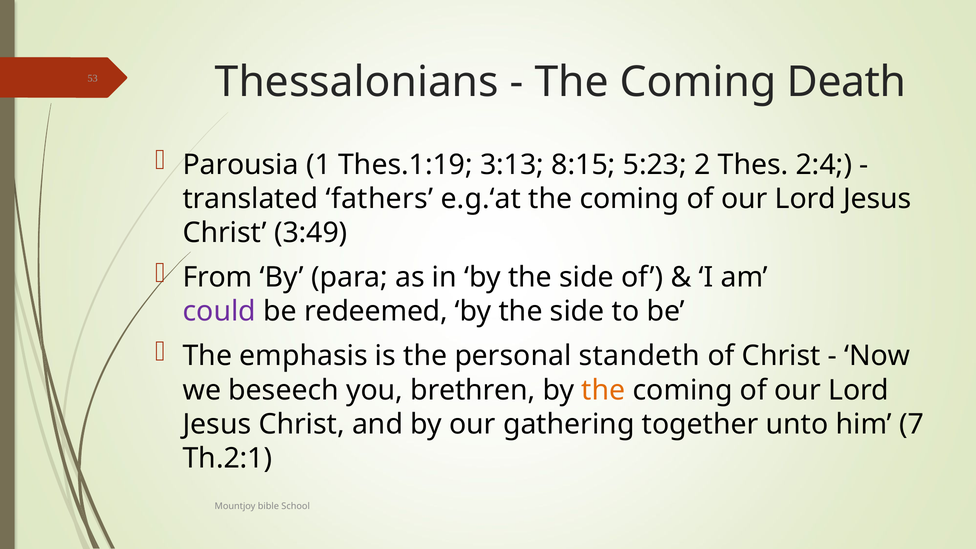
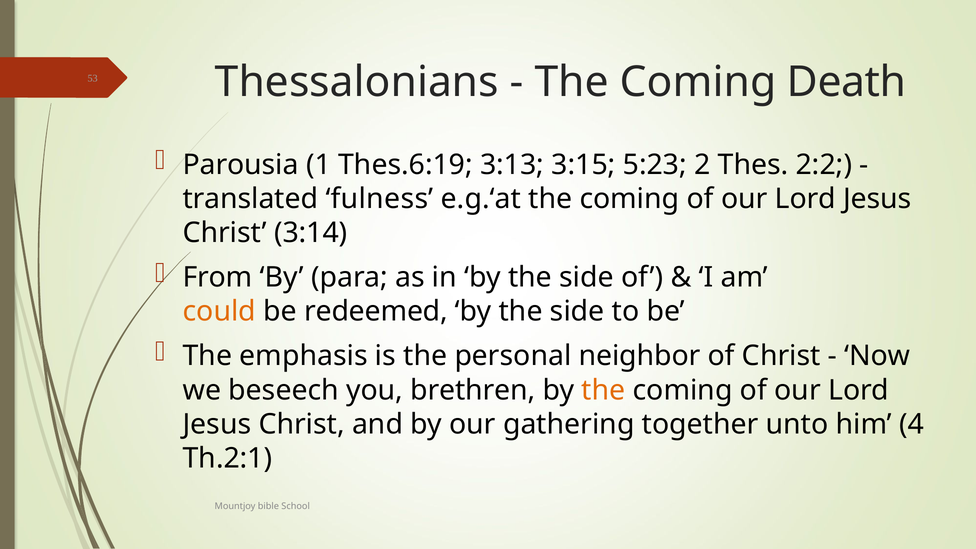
Thes.1:19: Thes.1:19 -> Thes.6:19
8:15: 8:15 -> 3:15
2:4: 2:4 -> 2:2
fathers: fathers -> fulness
3:49: 3:49 -> 3:14
could colour: purple -> orange
standeth: standeth -> neighbor
7: 7 -> 4
